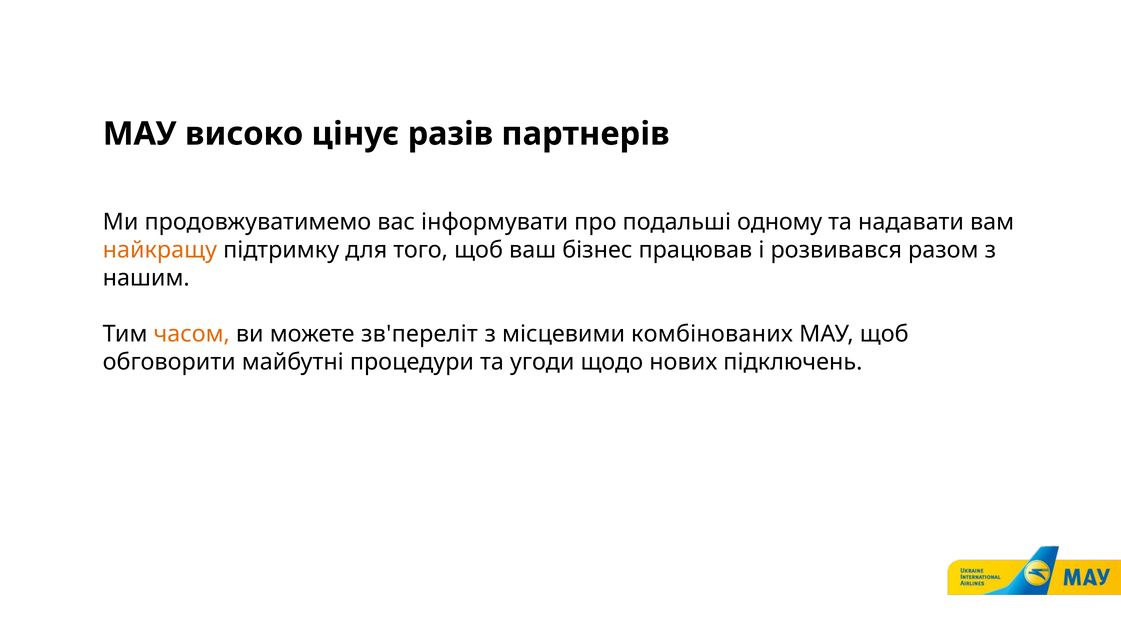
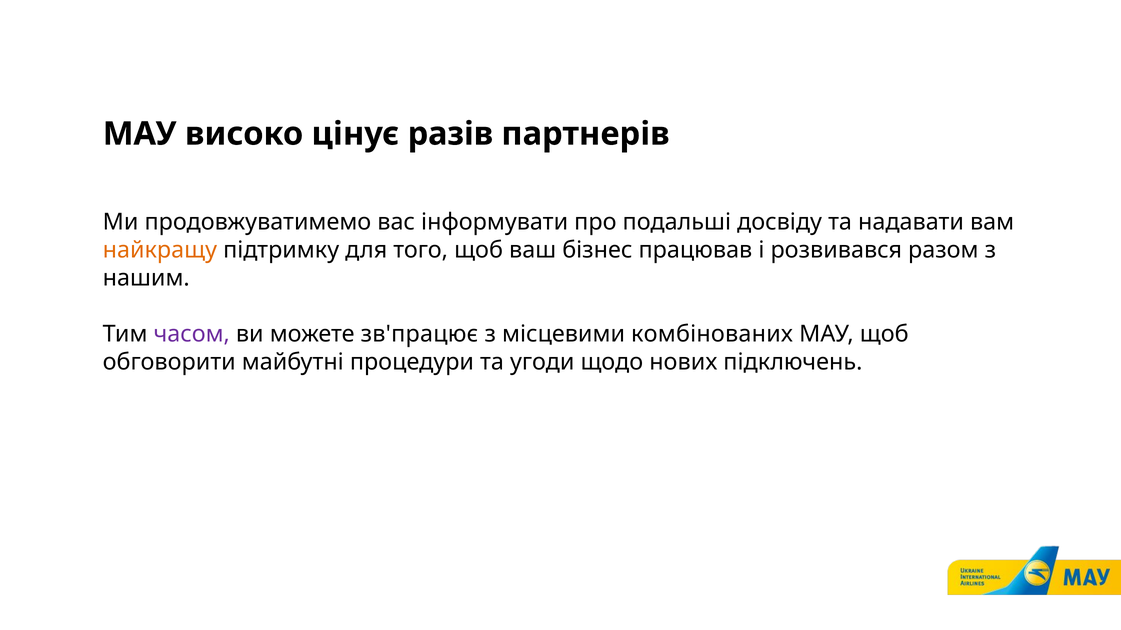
одному: одному -> досвіду
часом colour: orange -> purple
зв'переліт: зв'переліт -> зв'працює
